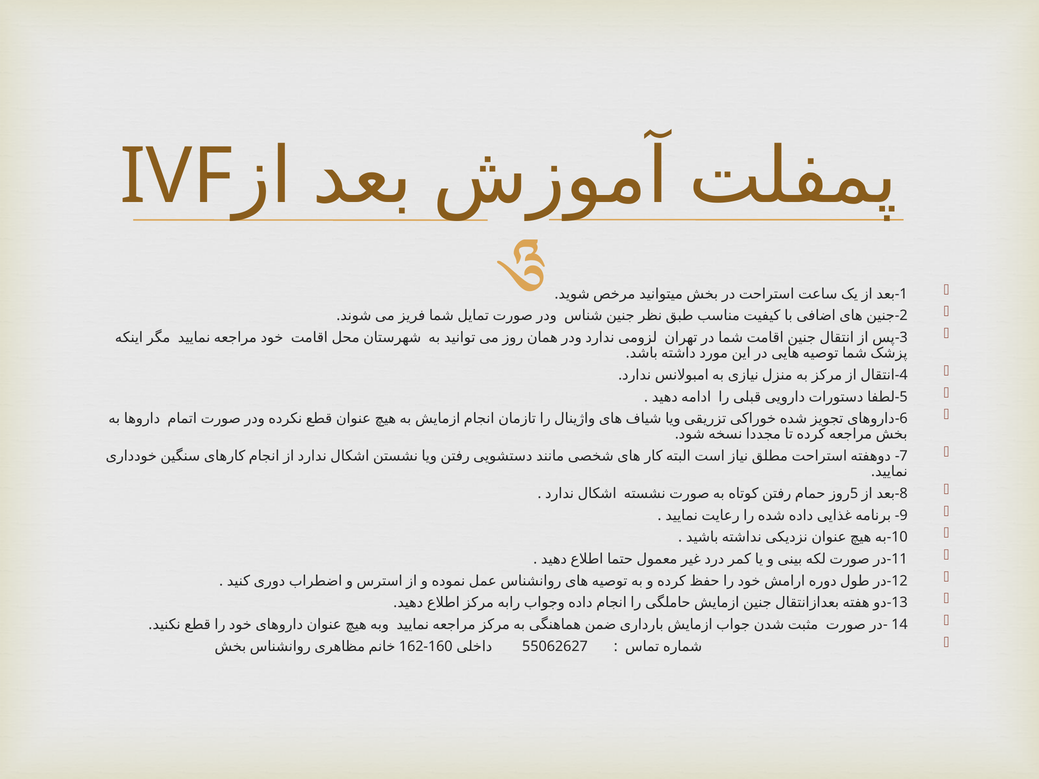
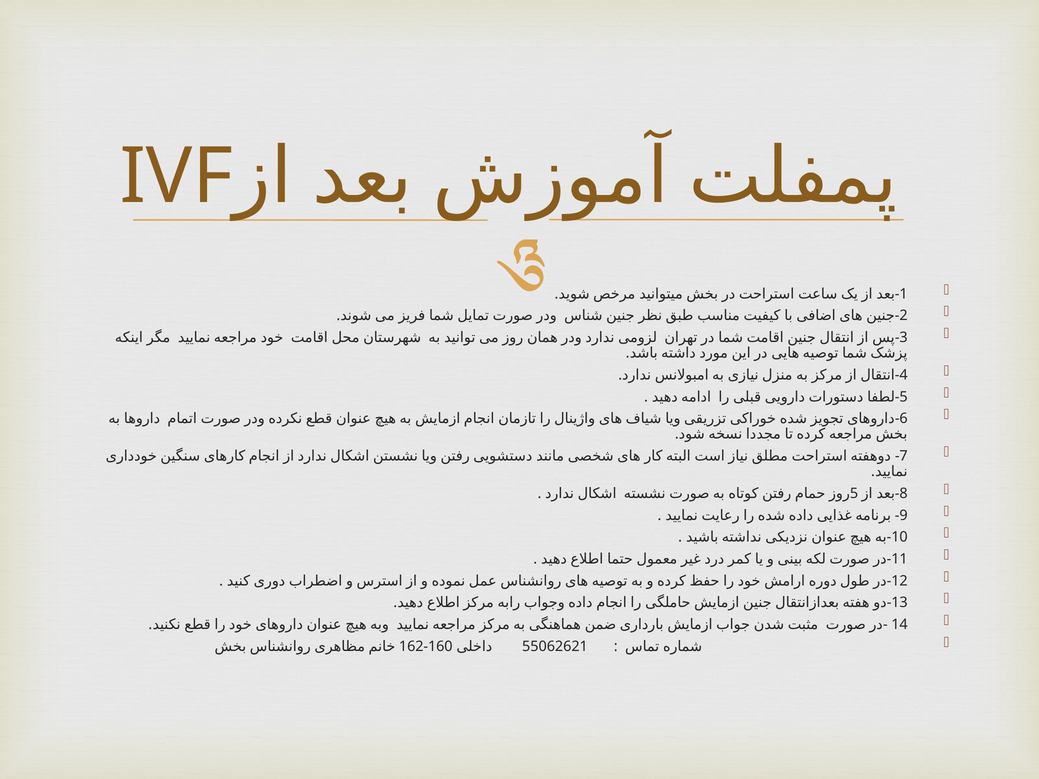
55062627: 55062627 -> 55062621
